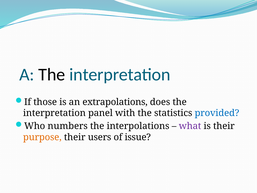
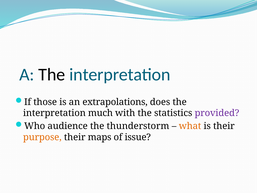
panel: panel -> much
provided colour: blue -> purple
numbers: numbers -> audience
interpolations: interpolations -> thunderstorm
what colour: purple -> orange
users: users -> maps
